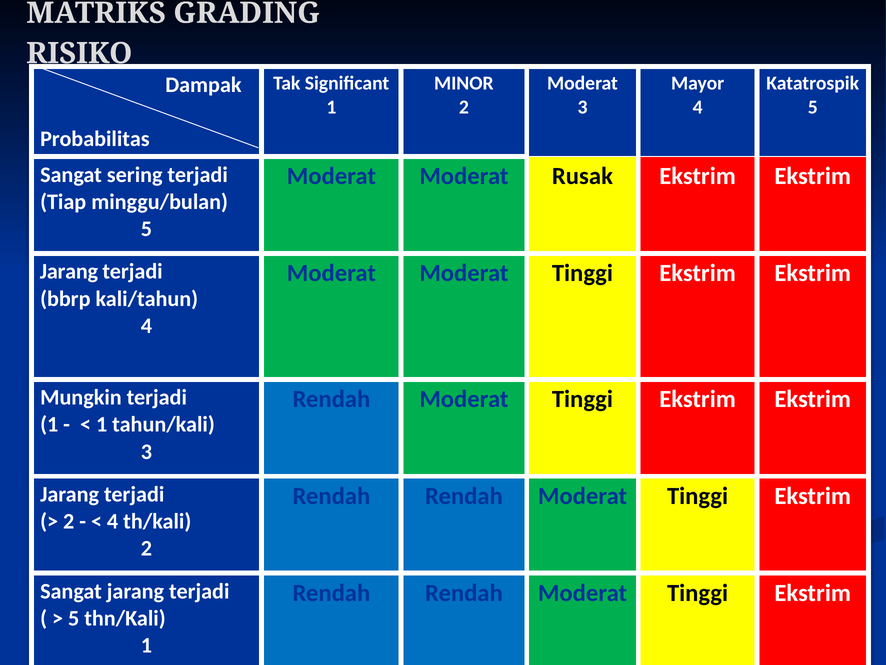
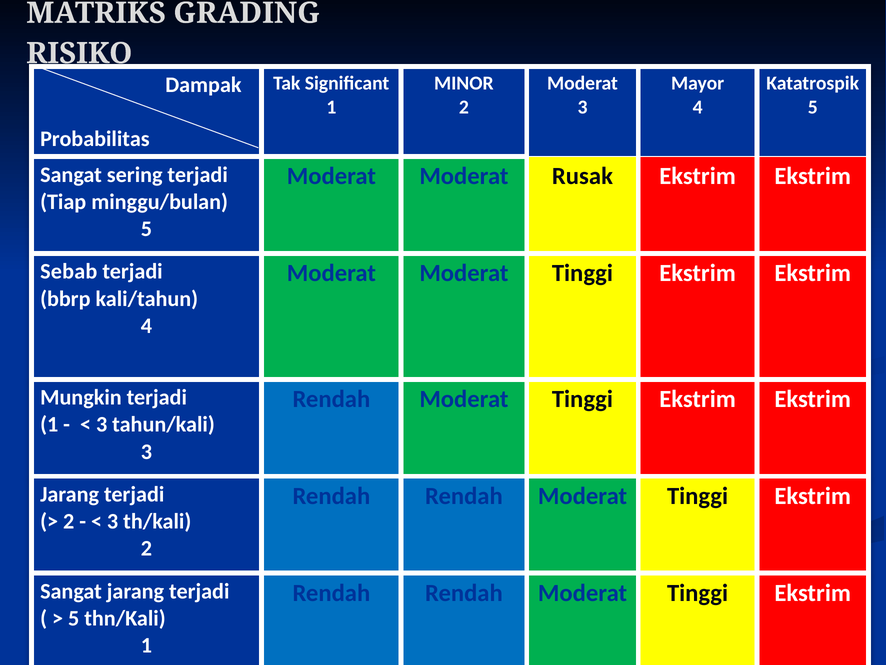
Jarang at (69, 271): Jarang -> Sebab
1 at (102, 424): 1 -> 3
4 at (113, 521): 4 -> 3
